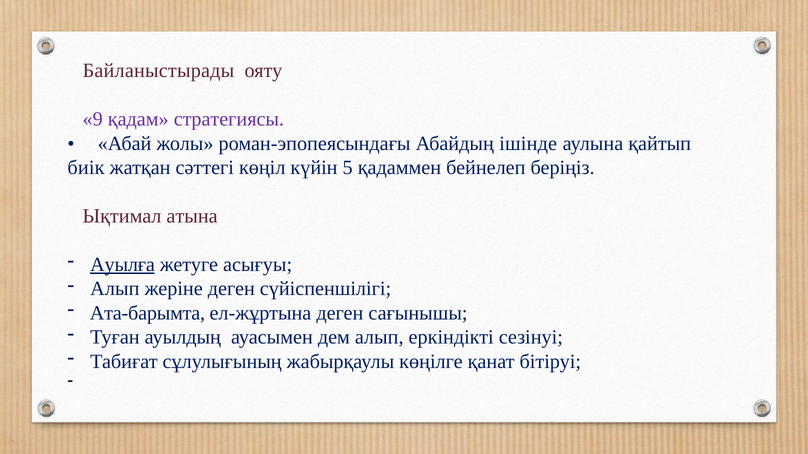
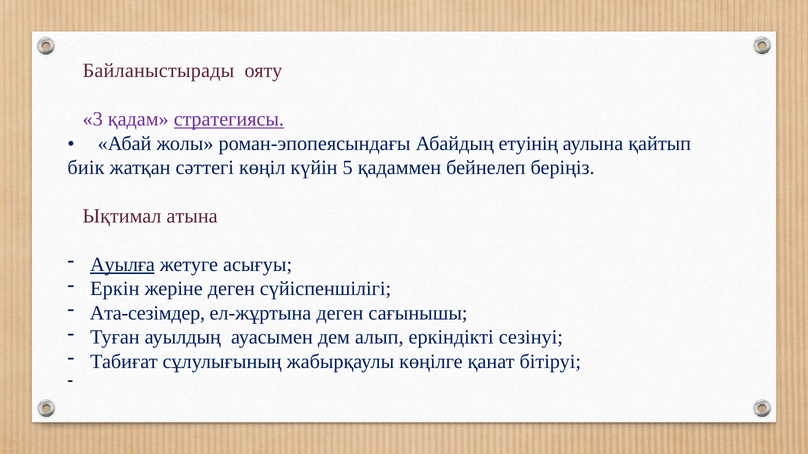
9: 9 -> 3
стратегиясы underline: none -> present
ішінде: ішінде -> етуінің
Алып at (115, 289): Алып -> Еркін
Ата-барымта: Ата-барымта -> Ата-сезімдер
